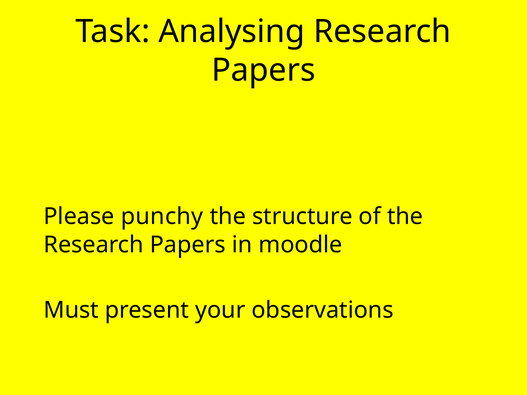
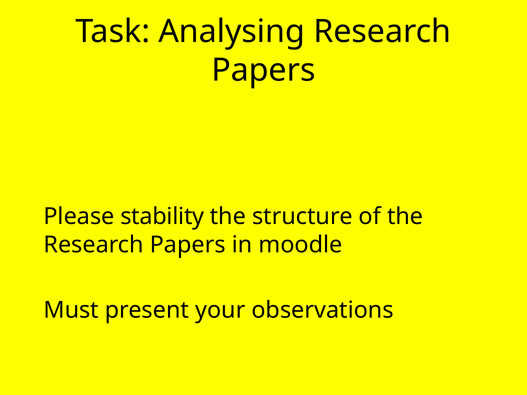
punchy: punchy -> stability
